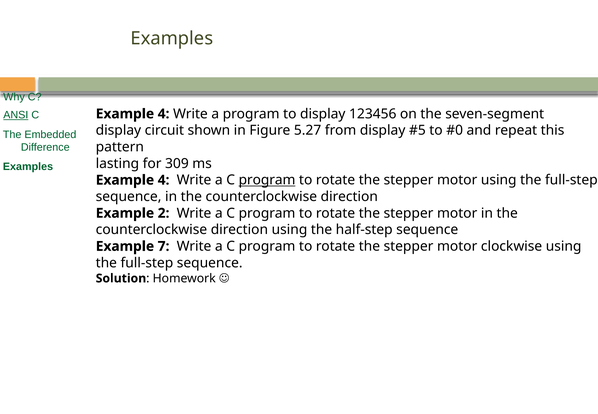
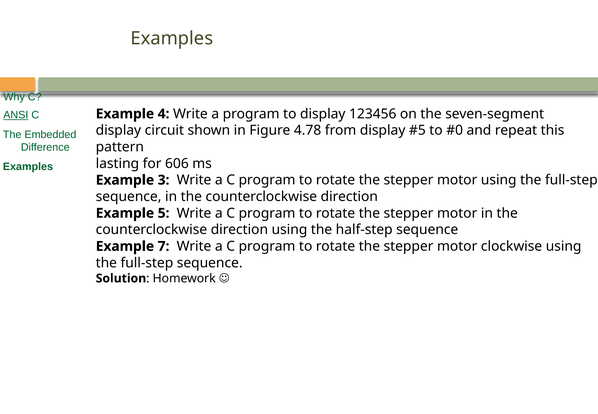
5.27: 5.27 -> 4.78
309: 309 -> 606
4 at (164, 180): 4 -> 3
program at (267, 180) underline: present -> none
2: 2 -> 5
